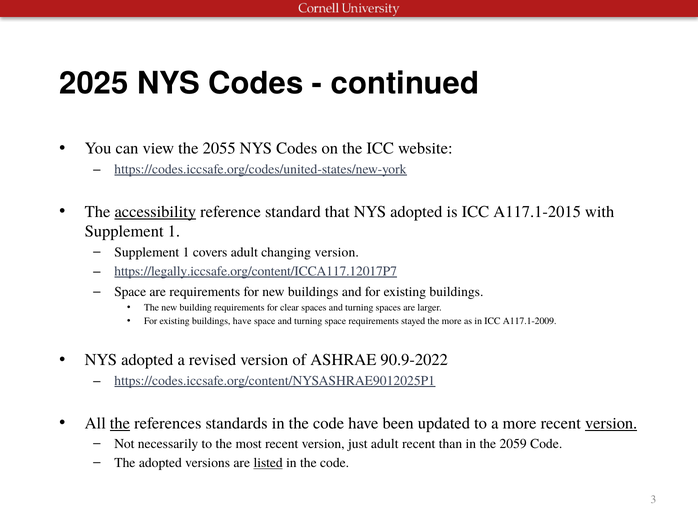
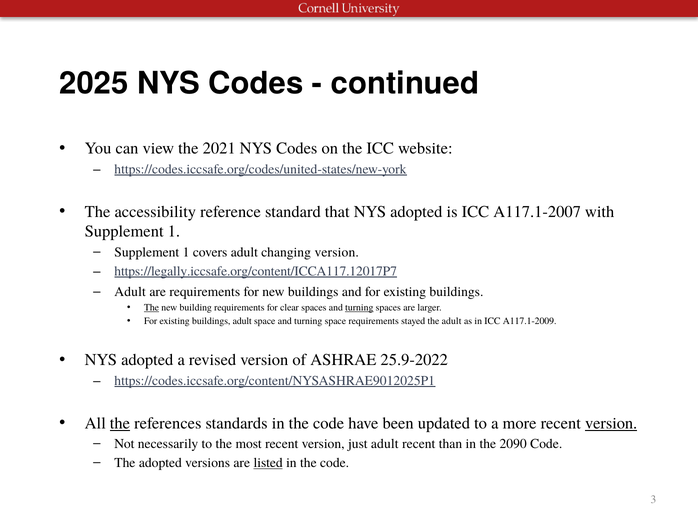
2055: 2055 -> 2021
accessibility underline: present -> none
A117.1-2015: A117.1-2015 -> A117.1-2007
Space at (130, 292): Space -> Adult
The at (152, 307) underline: none -> present
turning at (359, 307) underline: none -> present
buildings have: have -> adult
the more: more -> adult
90.9-2022: 90.9-2022 -> 25.9-2022
2059: 2059 -> 2090
